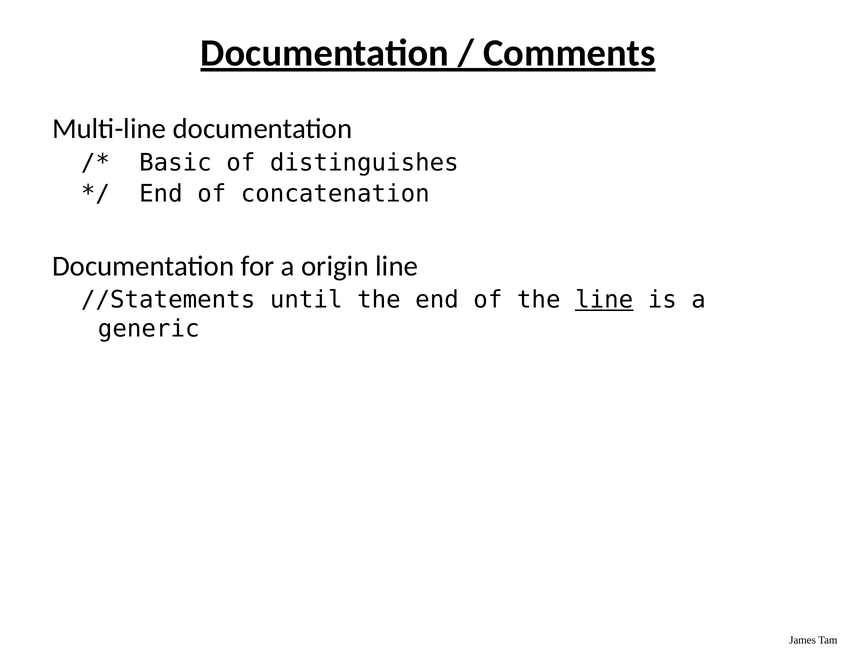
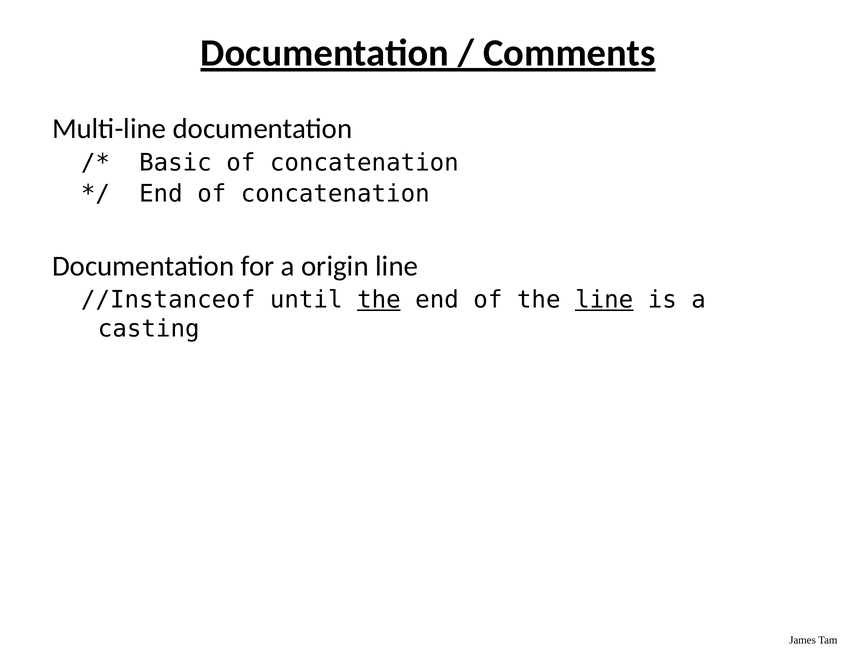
distinguishes at (364, 163): distinguishes -> concatenation
//Statements: //Statements -> //Instanceof
the at (379, 300) underline: none -> present
generic: generic -> casting
